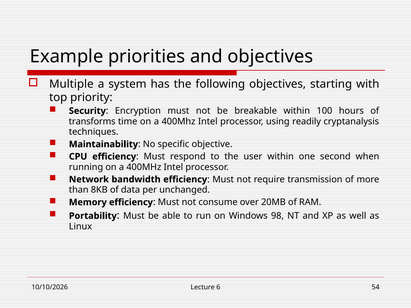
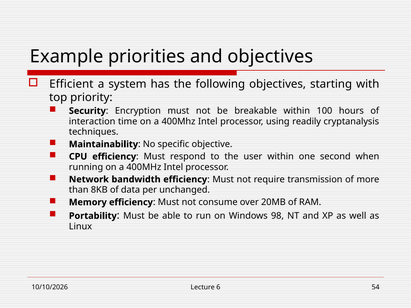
Multiple: Multiple -> Efficient
transforms: transforms -> interaction
